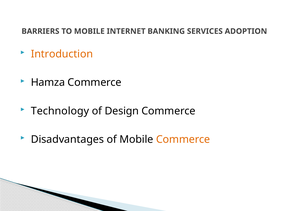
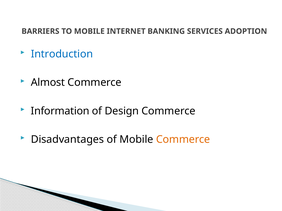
Introduction colour: orange -> blue
Hamza: Hamza -> Almost
Technology: Technology -> Information
